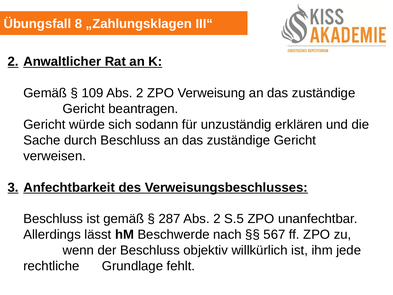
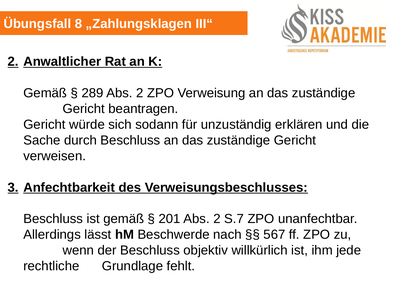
109: 109 -> 289
287: 287 -> 201
S.5: S.5 -> S.7
